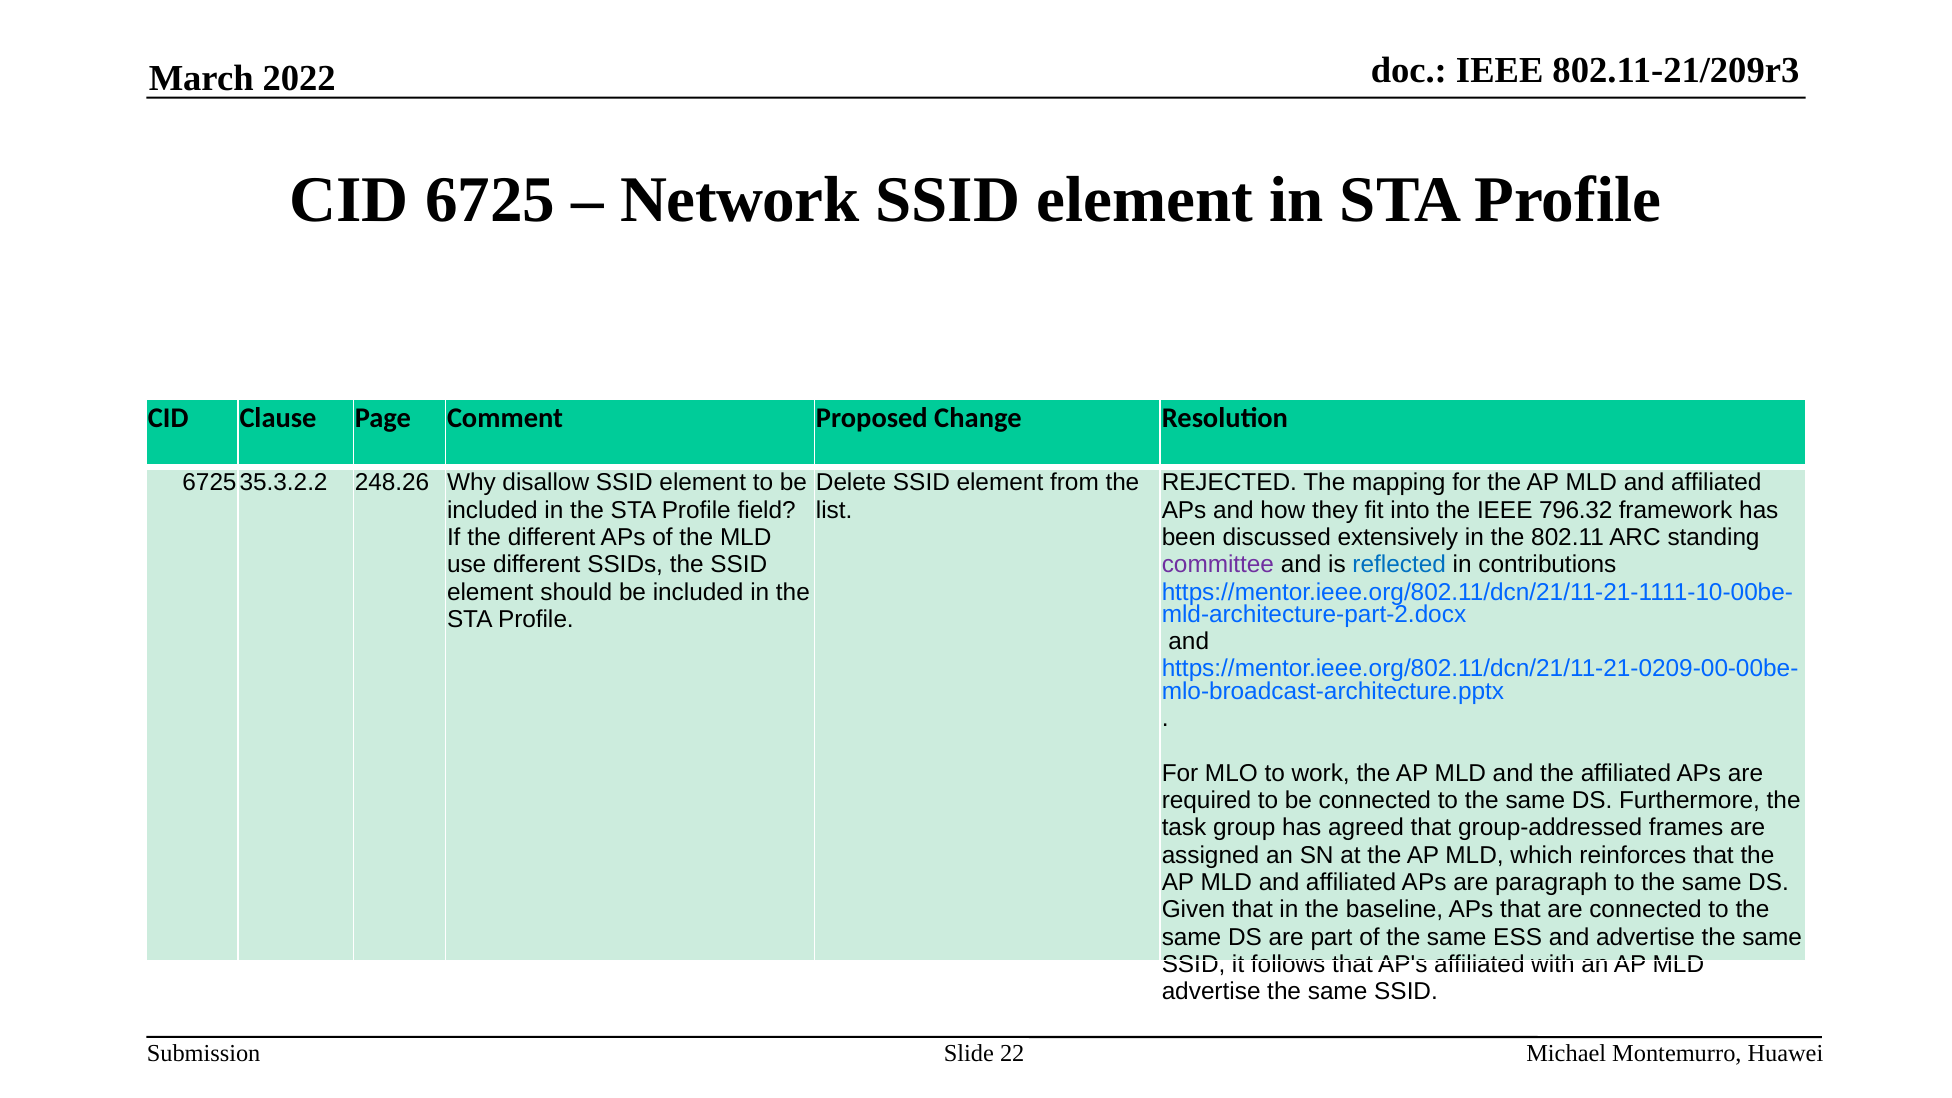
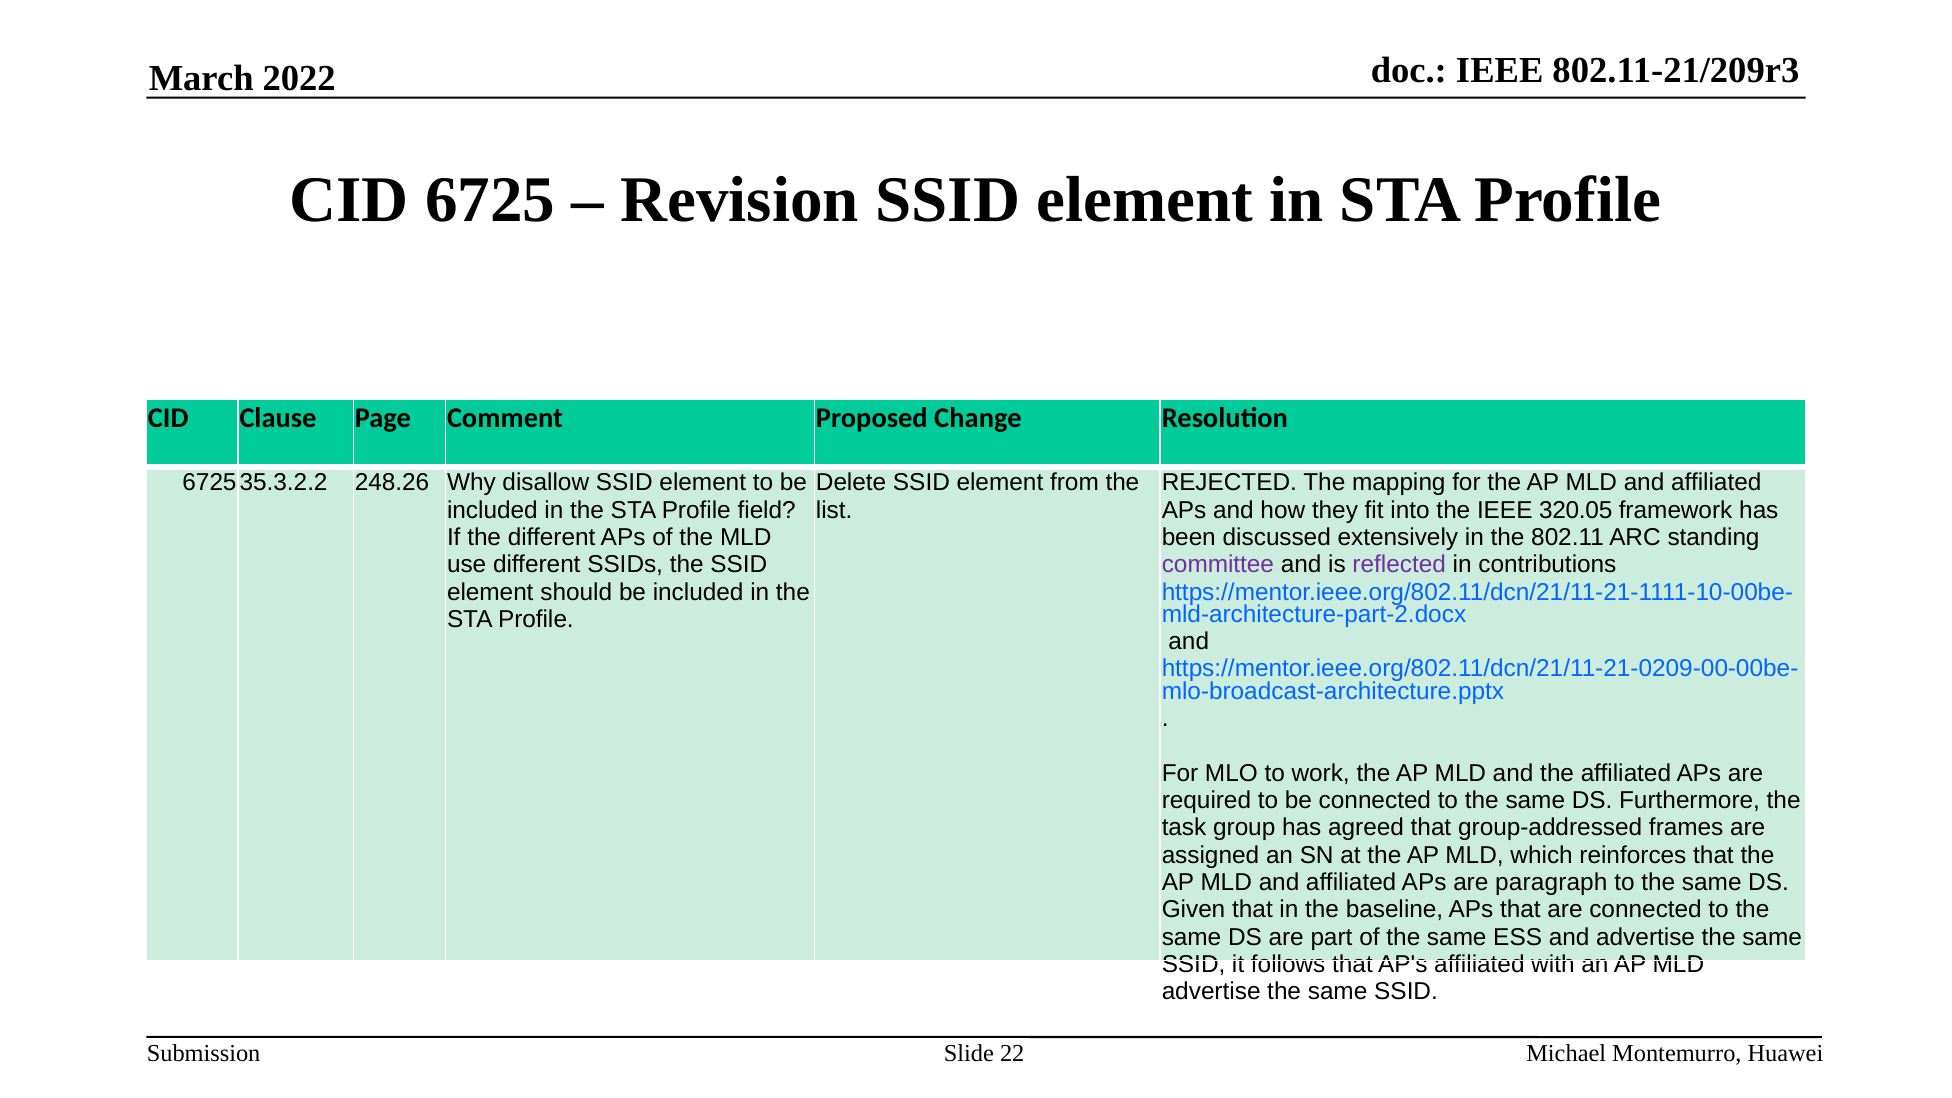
Network: Network -> Revision
796.32: 796.32 -> 320.05
reflected colour: blue -> purple
